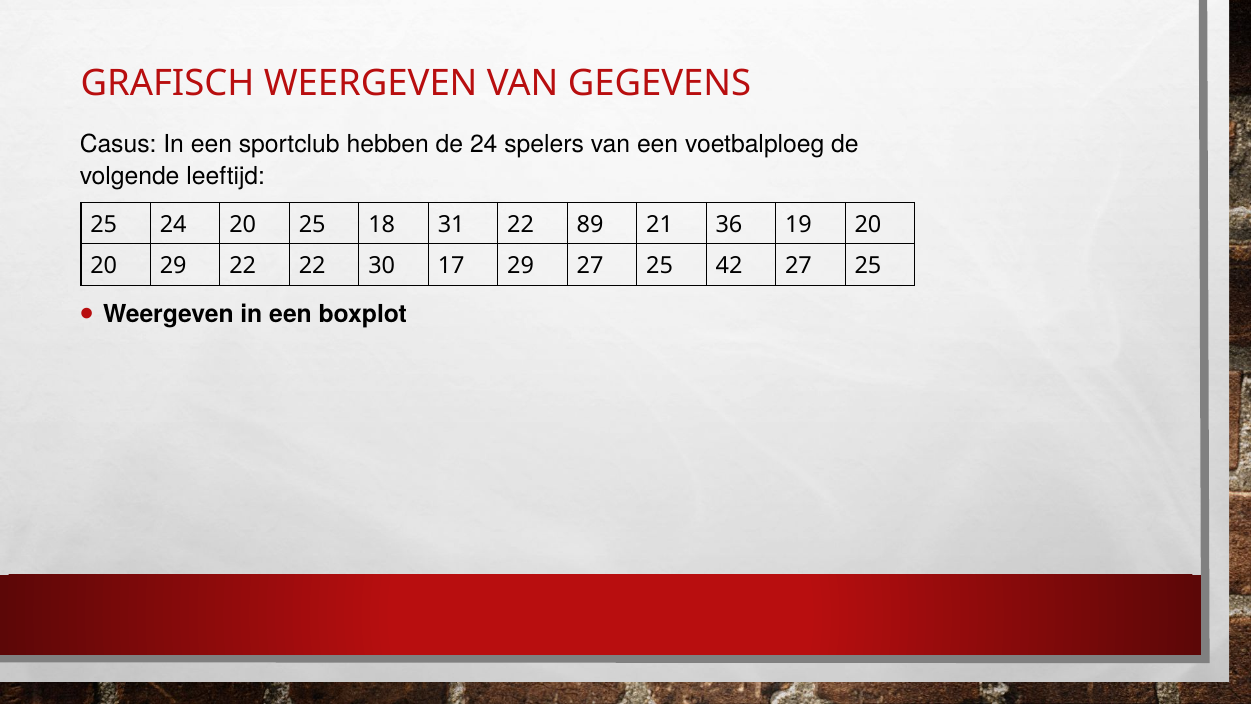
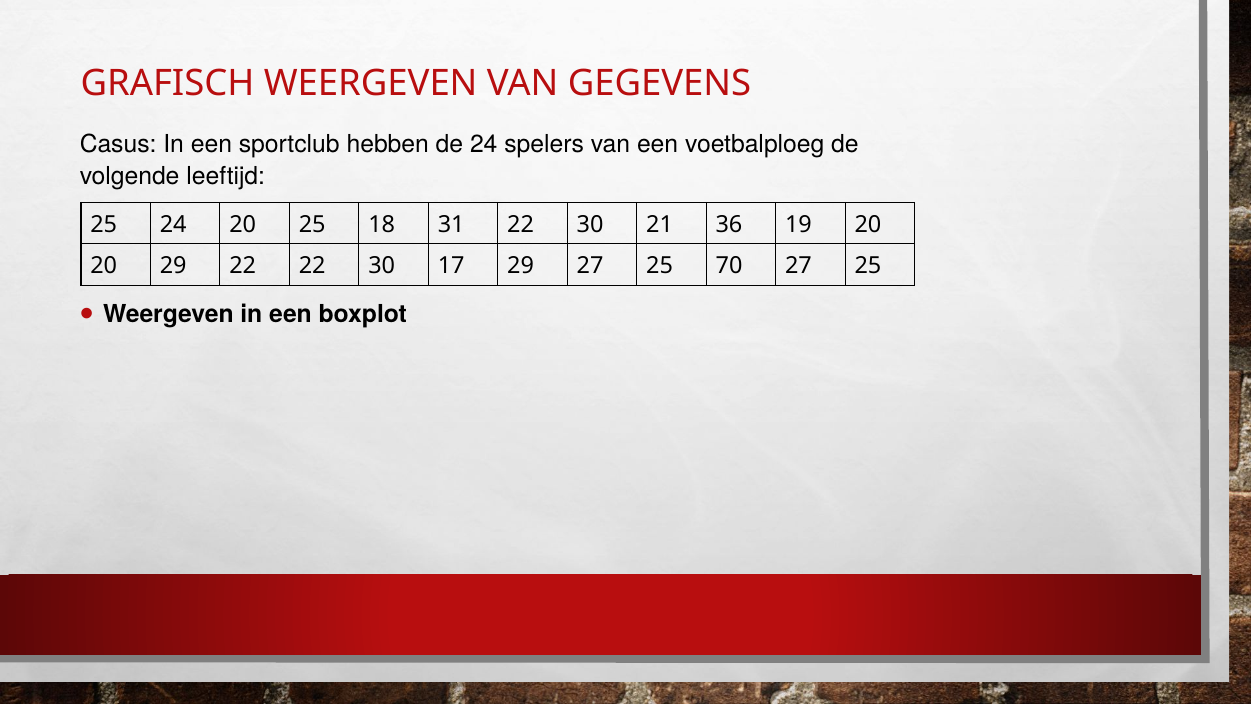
31 22 89: 89 -> 30
42: 42 -> 70
